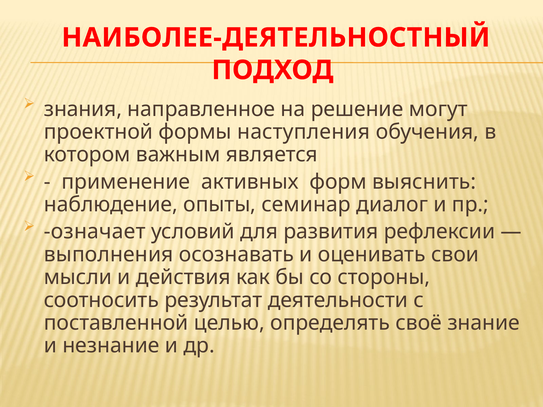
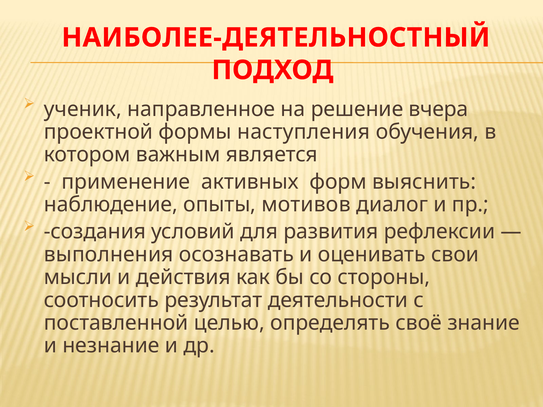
знания: знания -> ученик
могут: могут -> вчера
семинар: семинар -> мотивов
означает: означает -> создания
